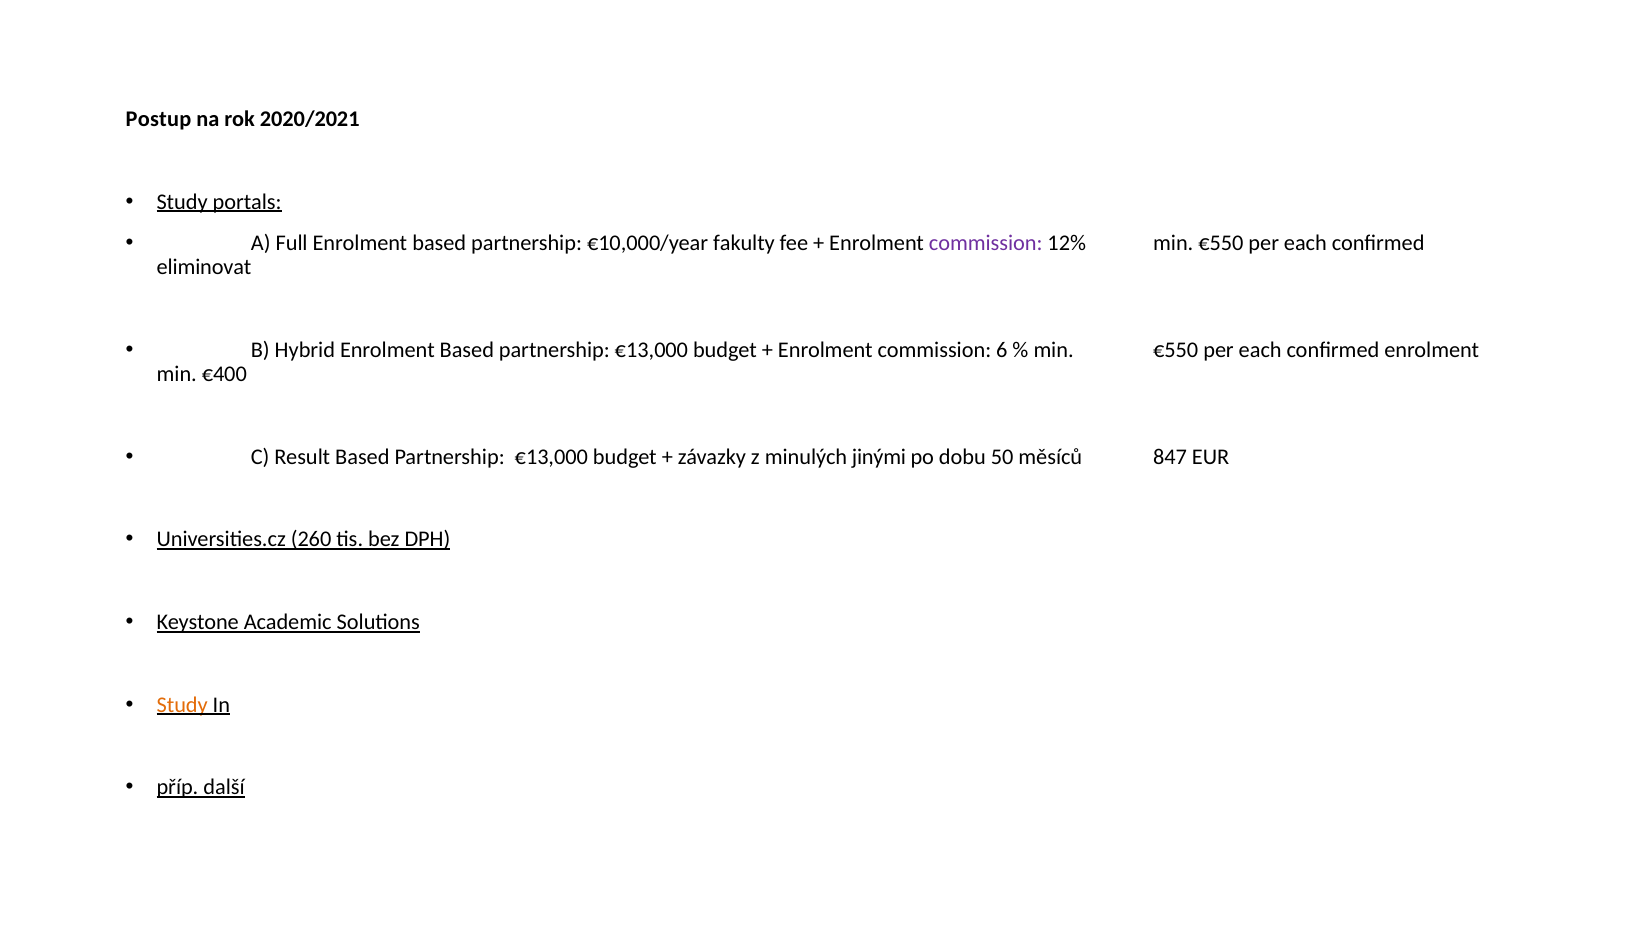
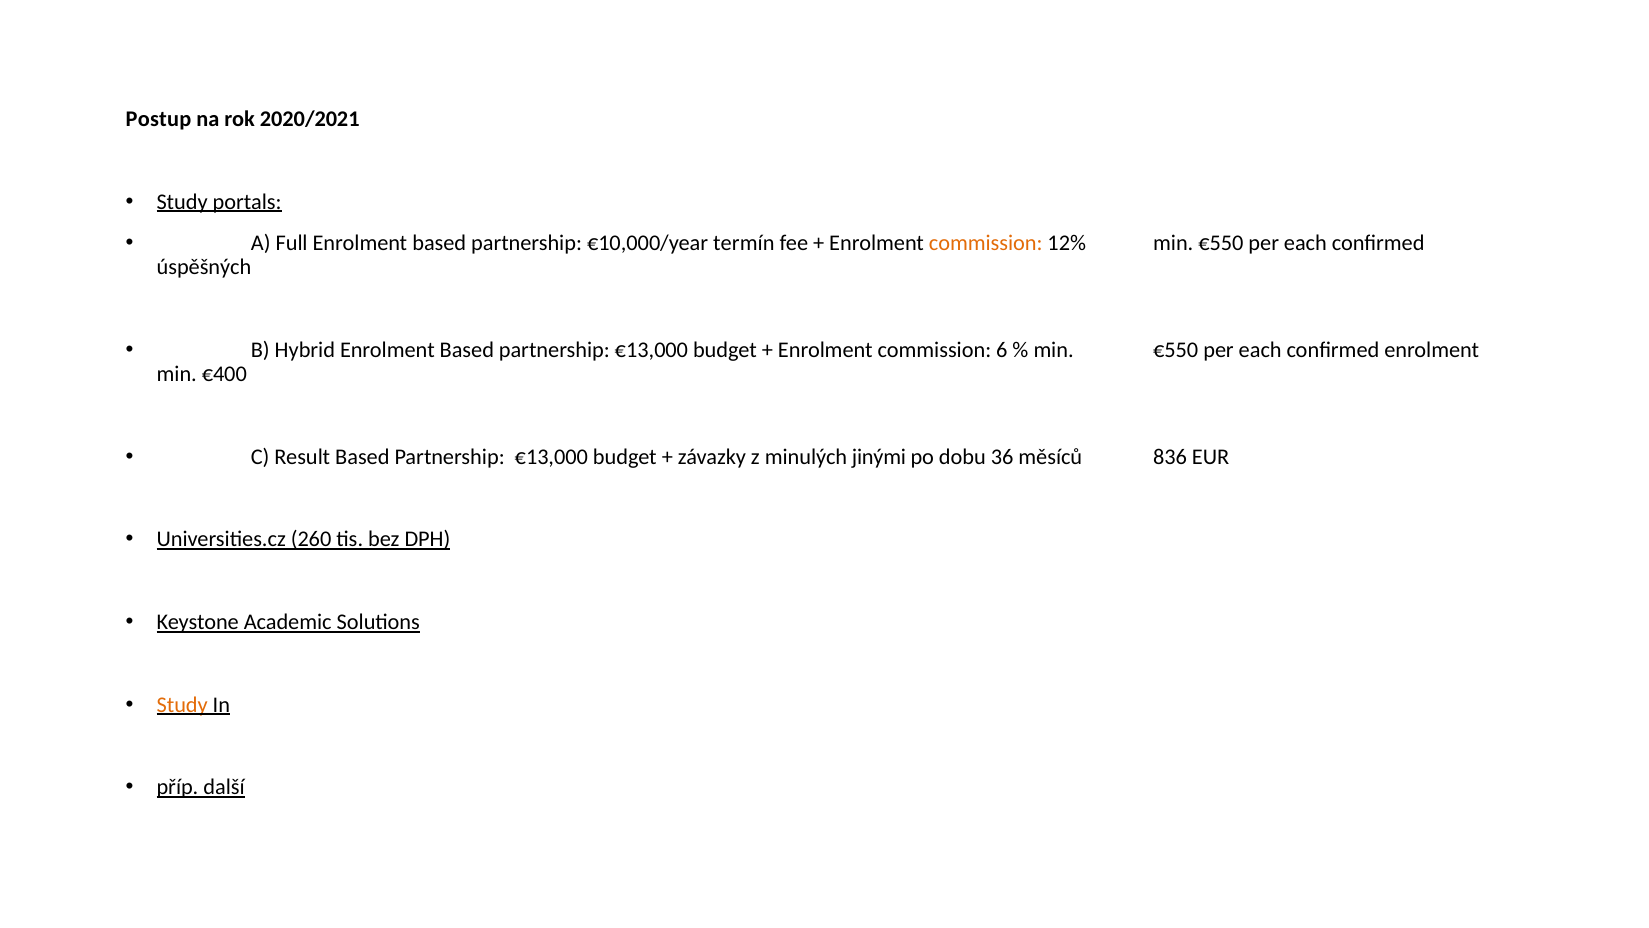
fakulty: fakulty -> termín
commission at (986, 243) colour: purple -> orange
eliminovat: eliminovat -> úspěšných
50: 50 -> 36
847: 847 -> 836
